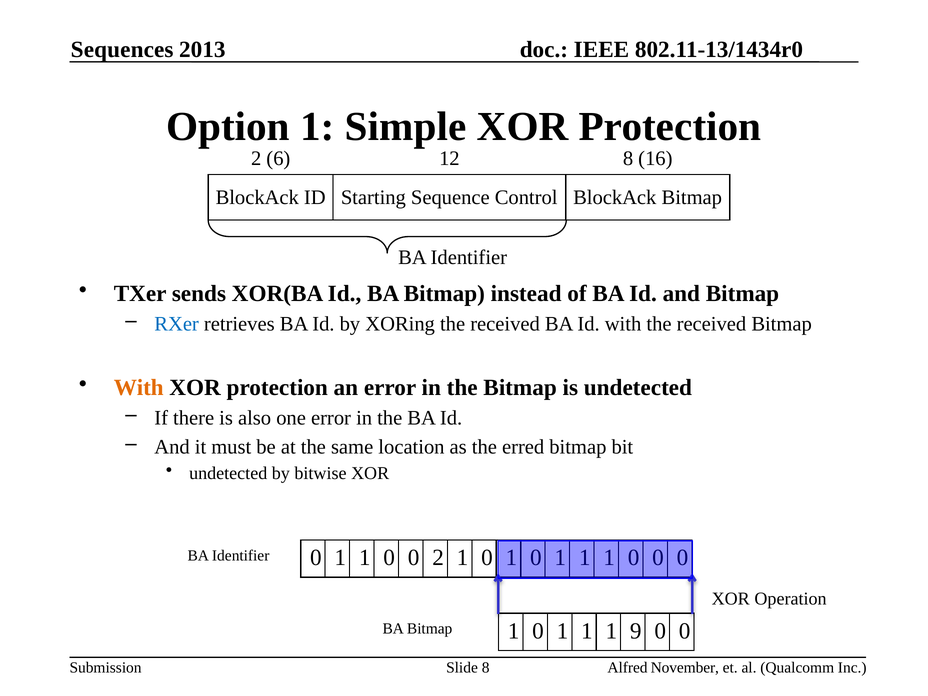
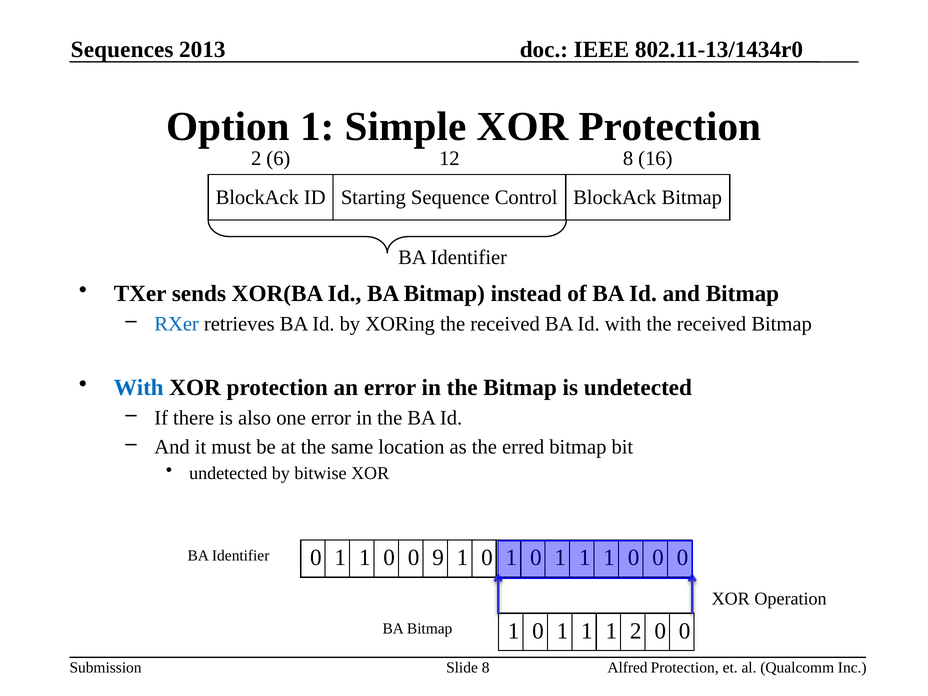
With at (139, 388) colour: orange -> blue
0 2: 2 -> 9
1 9: 9 -> 2
Alfred November: November -> Protection
